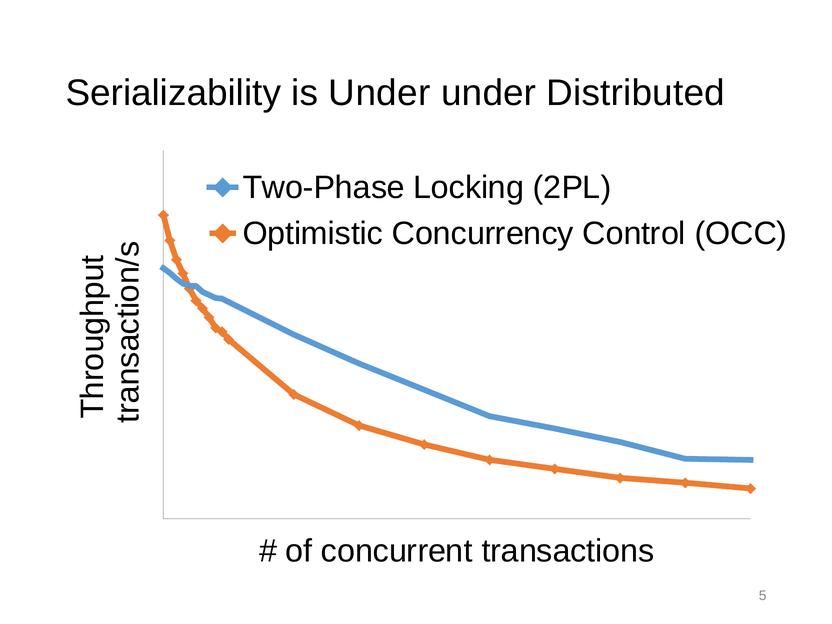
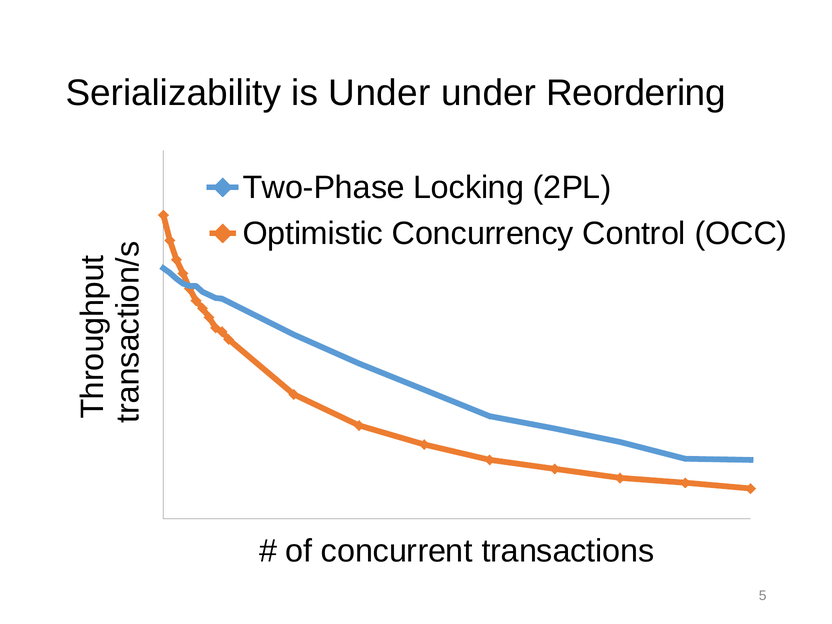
Distributed: Distributed -> Reordering
